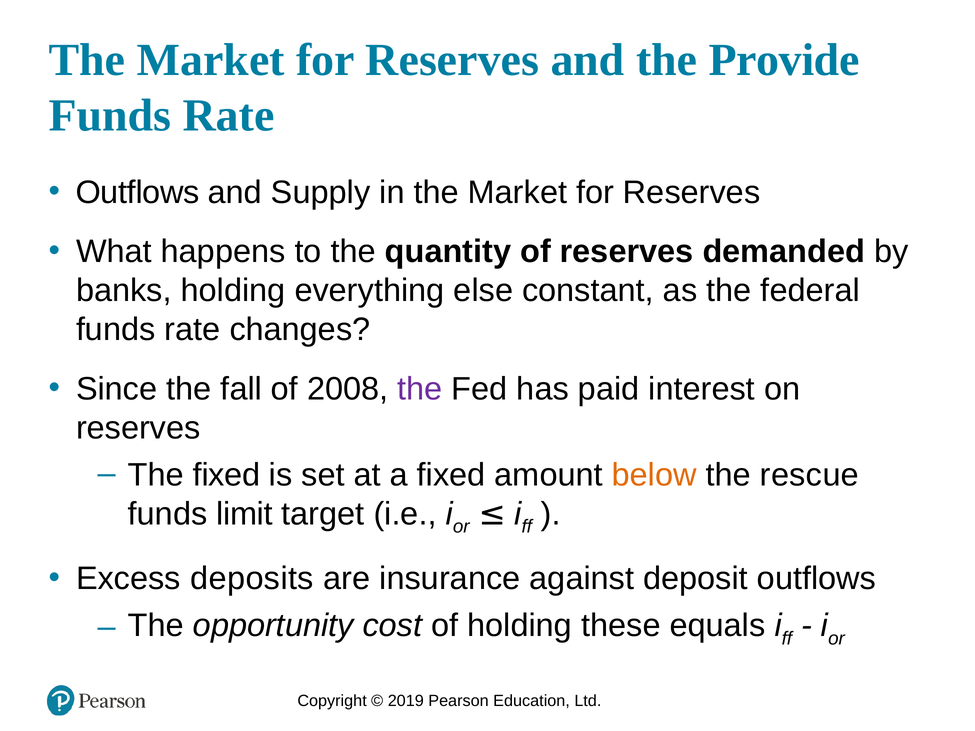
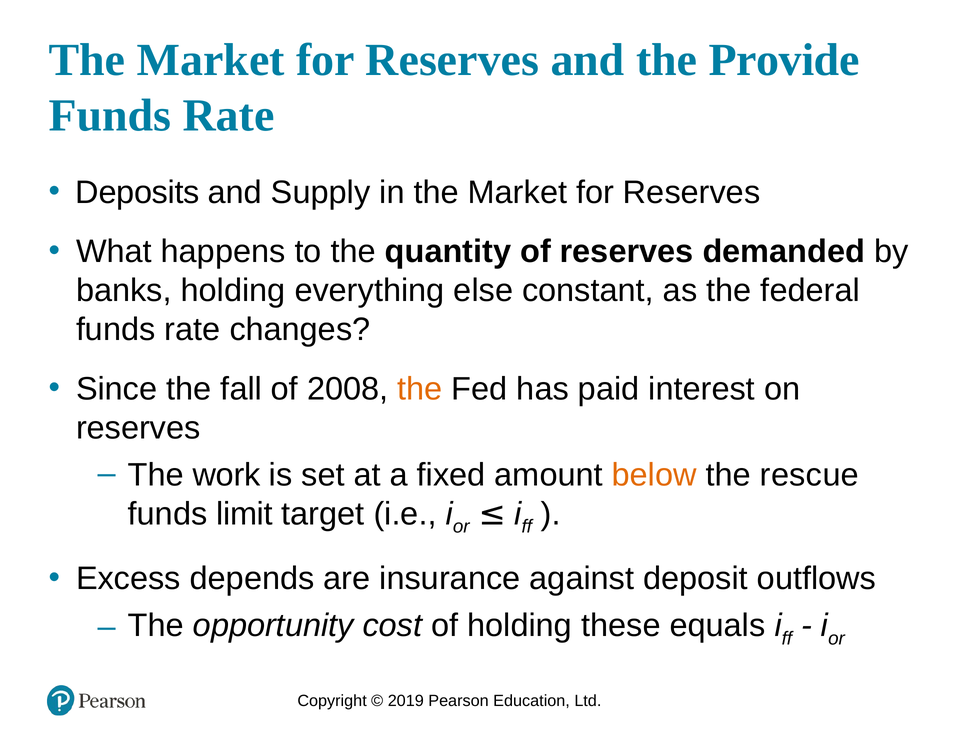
Outflows at (138, 192): Outflows -> Deposits
the at (420, 389) colour: purple -> orange
The fixed: fixed -> work
deposits: deposits -> depends
